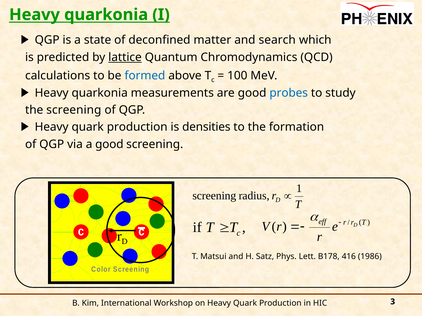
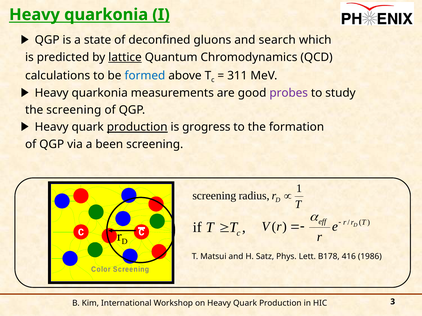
matter: matter -> gluons
100: 100 -> 311
probes colour: blue -> purple
production at (137, 127) underline: none -> present
densities: densities -> grogress
a good: good -> been
